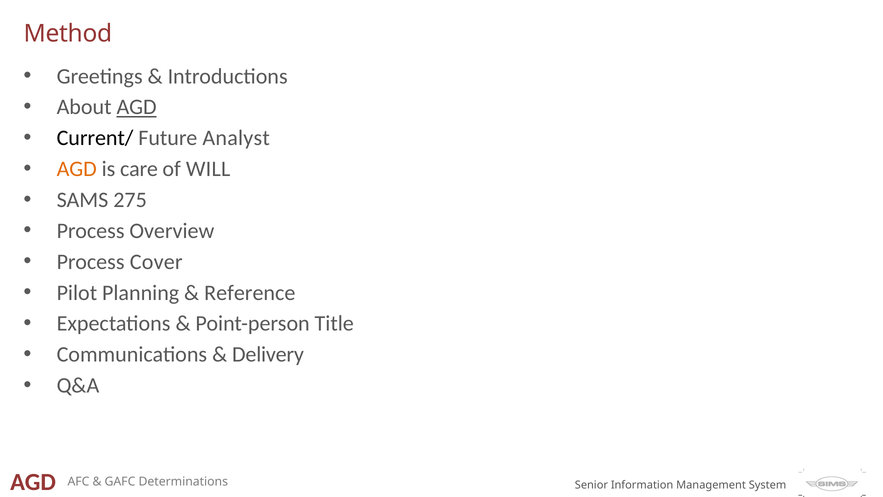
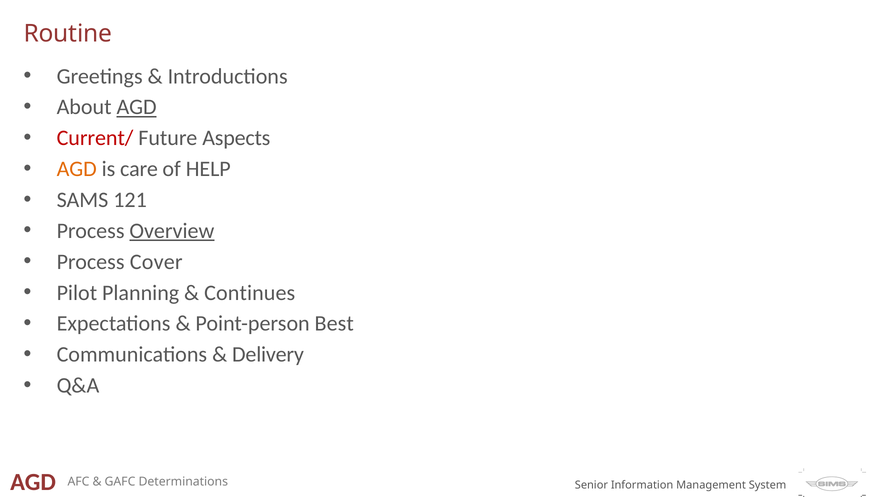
Method: Method -> Routine
Current/ colour: black -> red
Analyst: Analyst -> Aspects
WILL: WILL -> HELP
275: 275 -> 121
Overview underline: none -> present
Reference: Reference -> Continues
Title: Title -> Best
